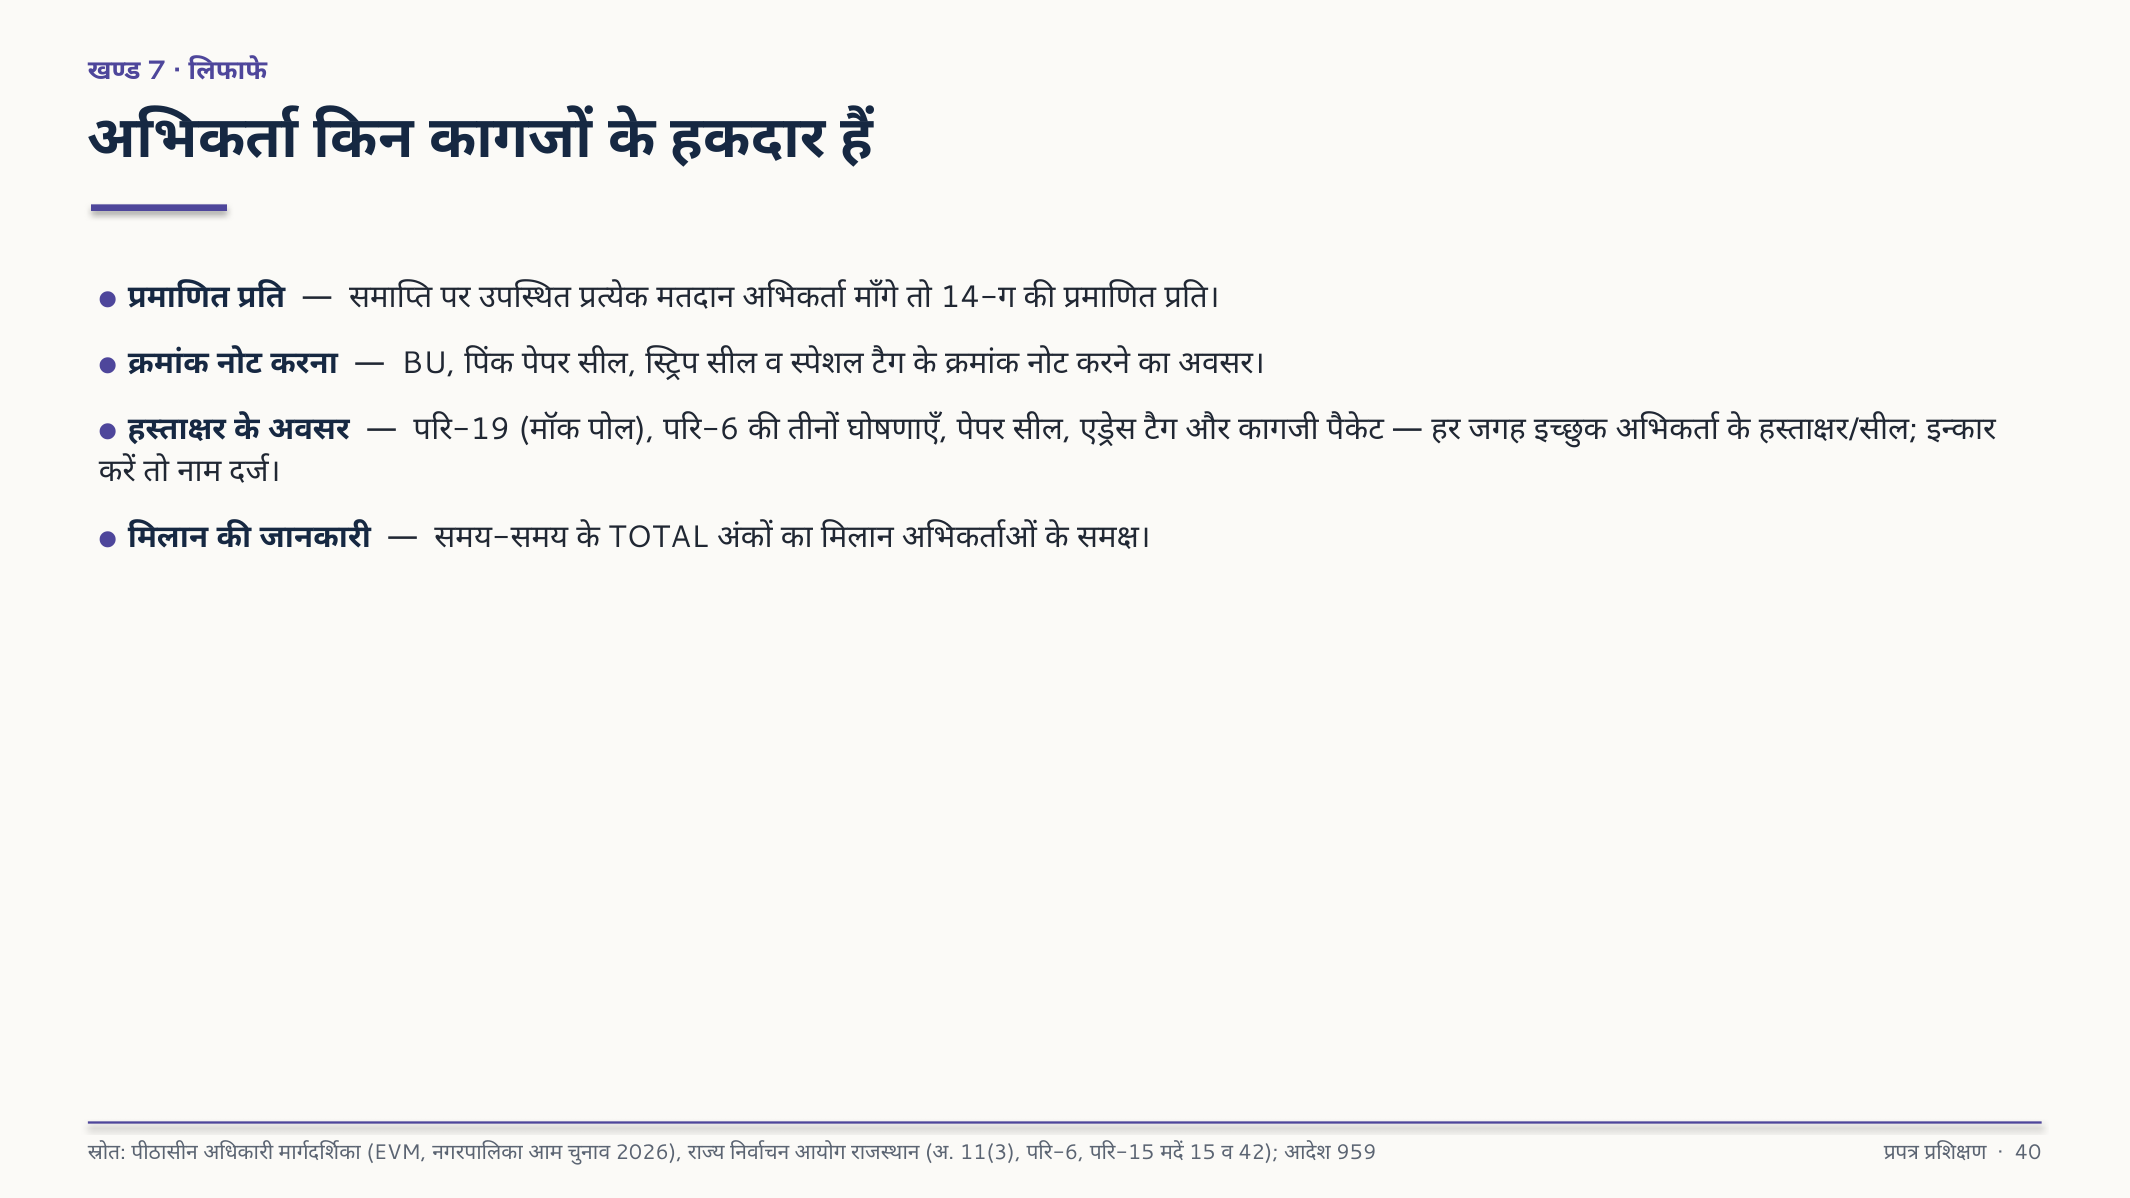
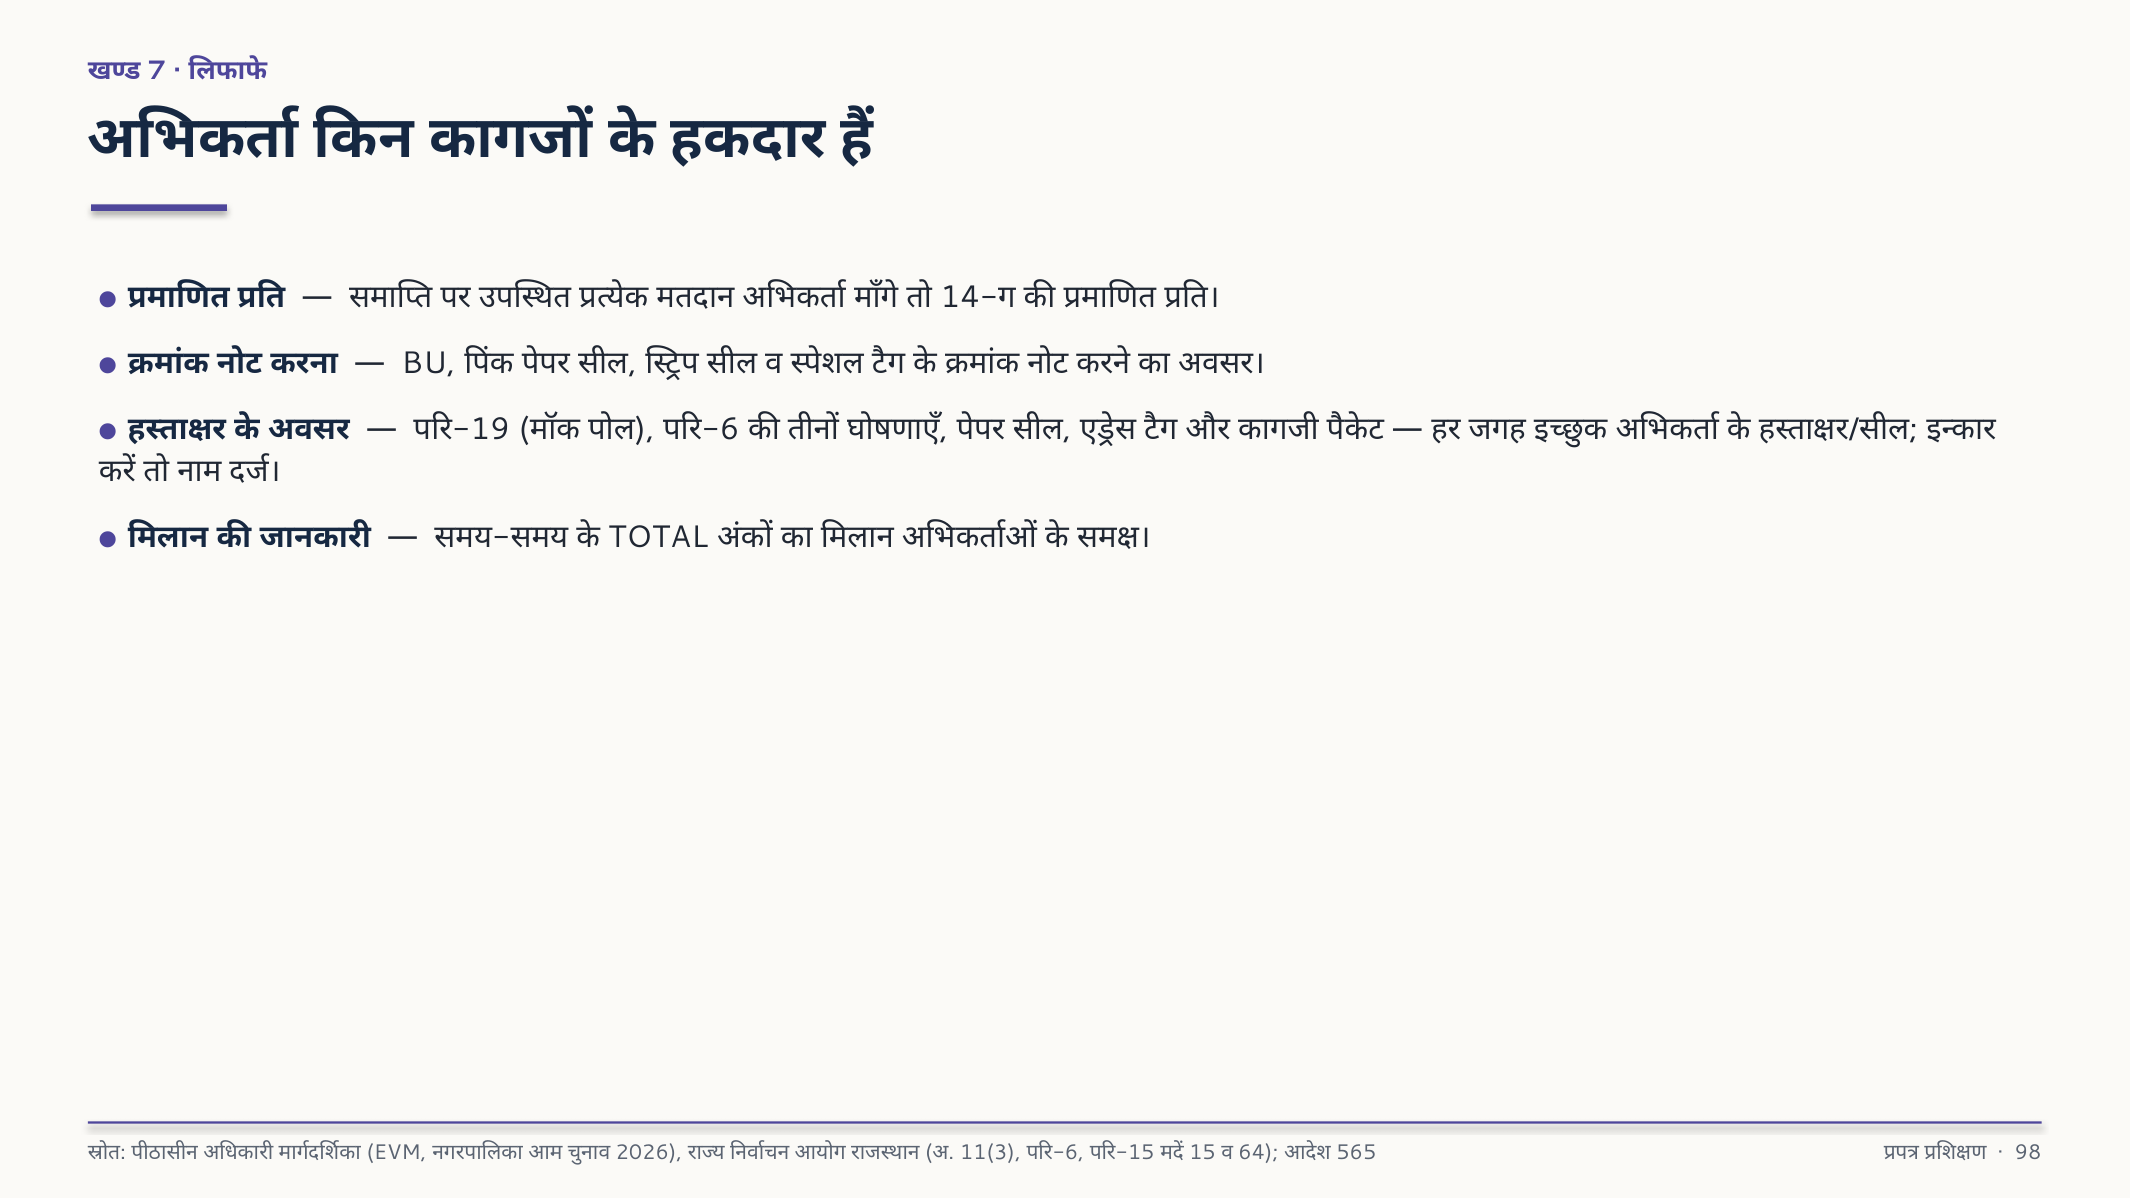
42: 42 -> 64
959: 959 -> 565
40: 40 -> 98
